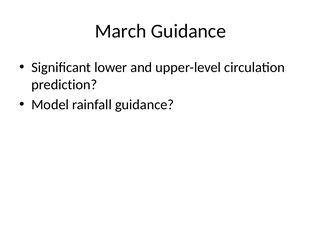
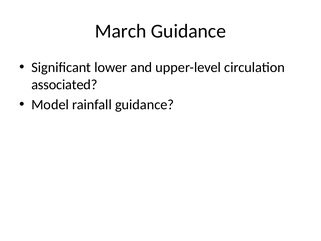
prediction: prediction -> associated
